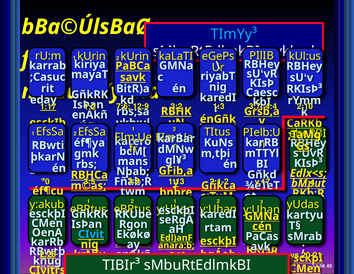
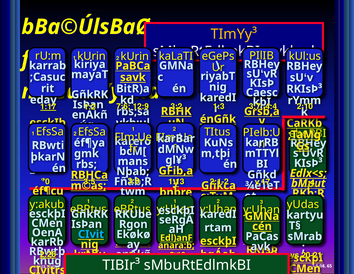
TImYy³ colour: light blue -> yellow
